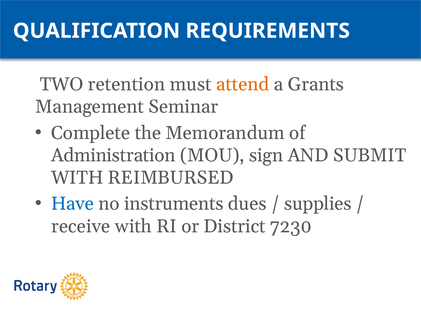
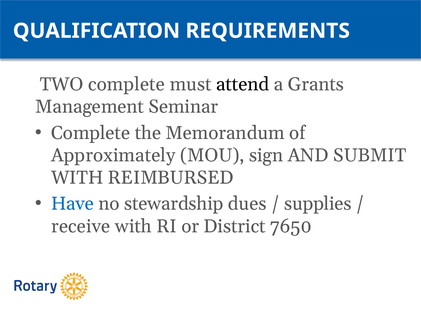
TWO retention: retention -> complete
attend colour: orange -> black
Administration: Administration -> Approximately
instruments: instruments -> stewardship
7230: 7230 -> 7650
